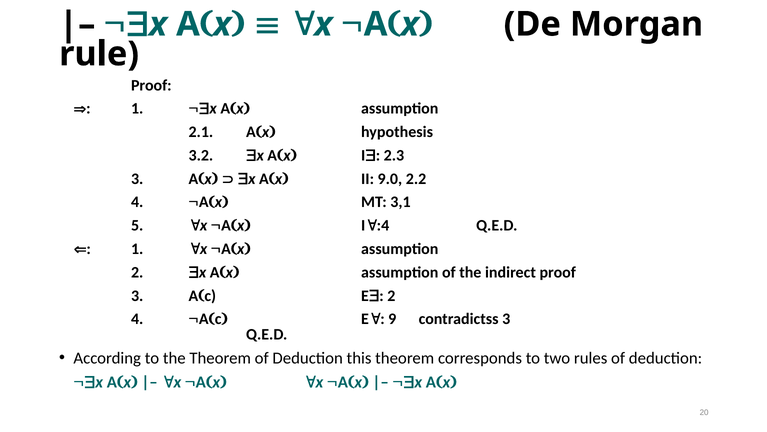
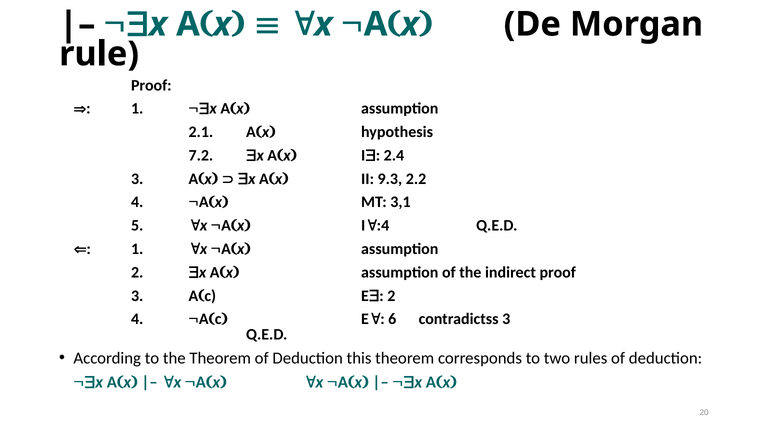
3.2: 3.2 -> 7.2
2.3: 2.3 -> 2.4
9.0: 9.0 -> 9.3
9: 9 -> 6
